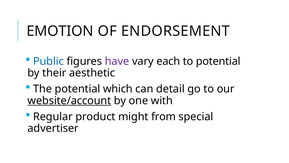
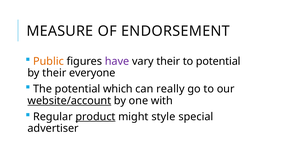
EMOTION: EMOTION -> MEASURE
Public colour: blue -> orange
vary each: each -> their
aesthetic: aesthetic -> everyone
detail: detail -> really
product underline: none -> present
from: from -> style
